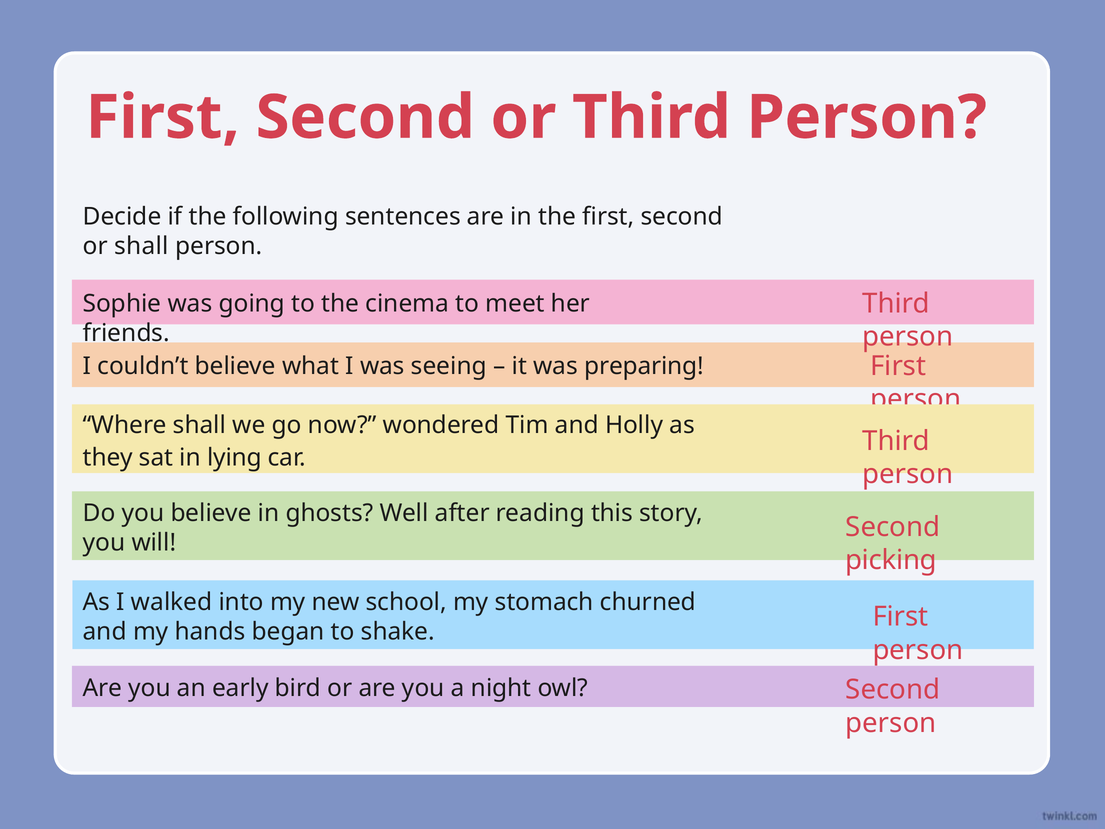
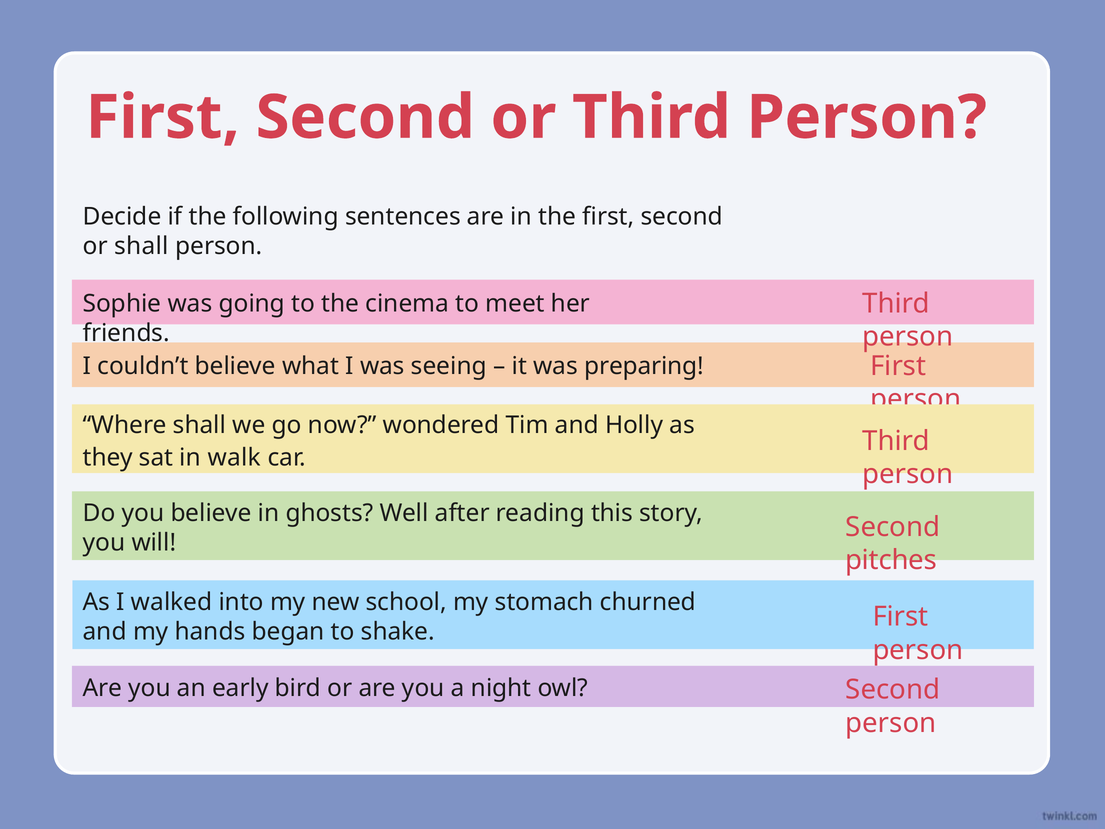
lying: lying -> walk
picking: picking -> pitches
